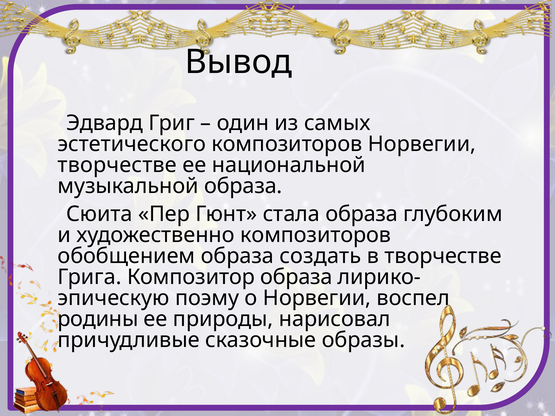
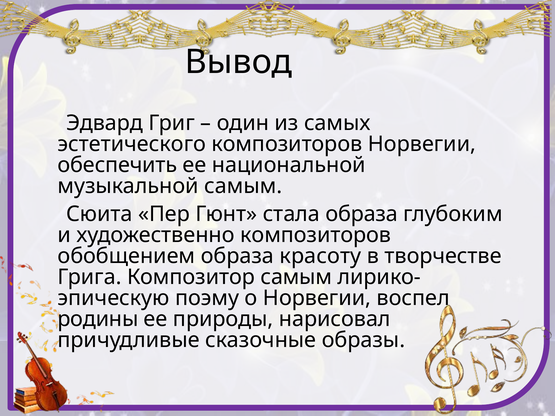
творчестве at (117, 165): творчестве -> обеспечить
музыкальной образа: образа -> самым
создать: создать -> красоту
Композитор образа: образа -> самым
